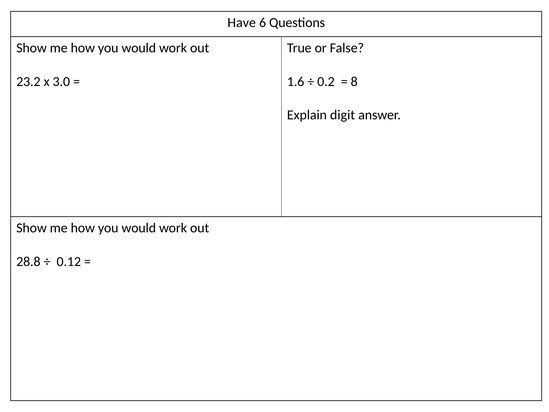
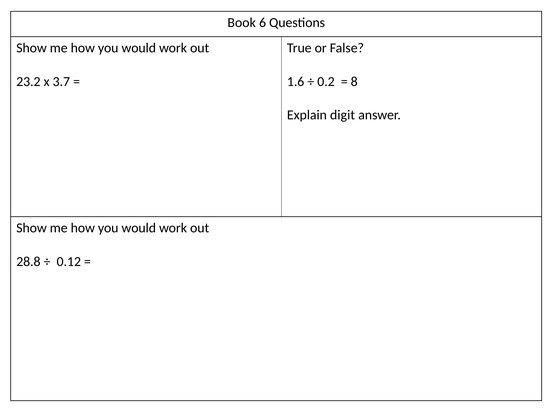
Have: Have -> Book
3.0: 3.0 -> 3.7
